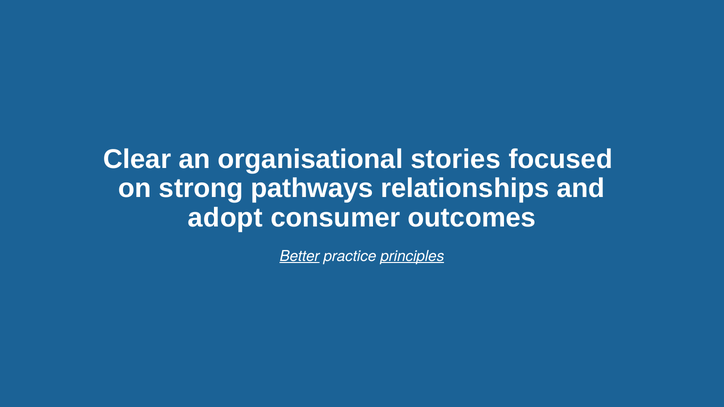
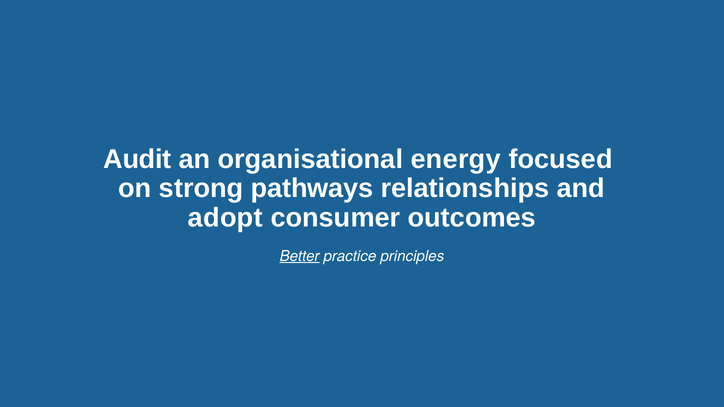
Clear: Clear -> Audit
stories: stories -> energy
principles underline: present -> none
